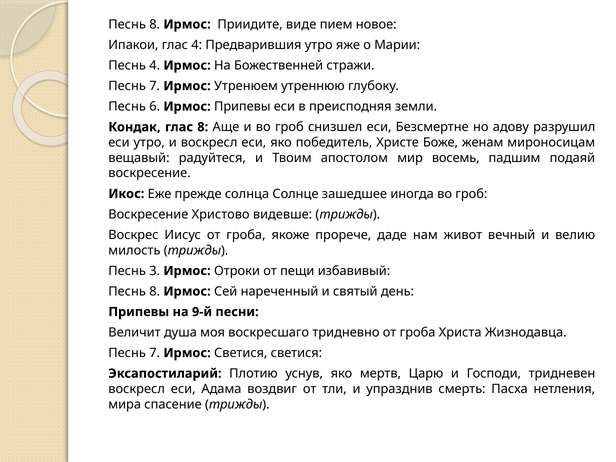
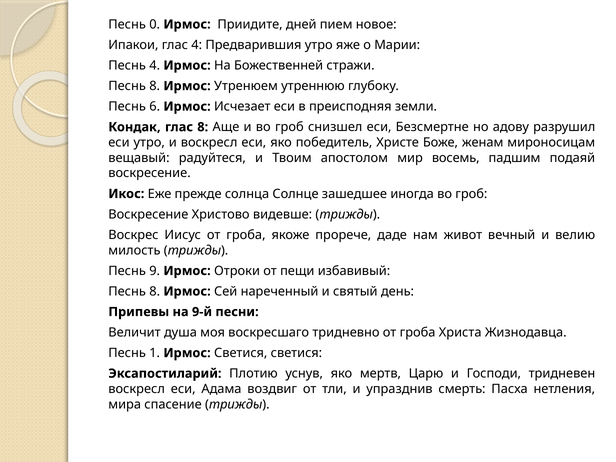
8 at (155, 24): 8 -> 0
виде: виде -> дней
7 at (155, 86): 7 -> 8
Ирмос Припевы: Припевы -> Исчезает
3: 3 -> 9
7 at (155, 353): 7 -> 1
